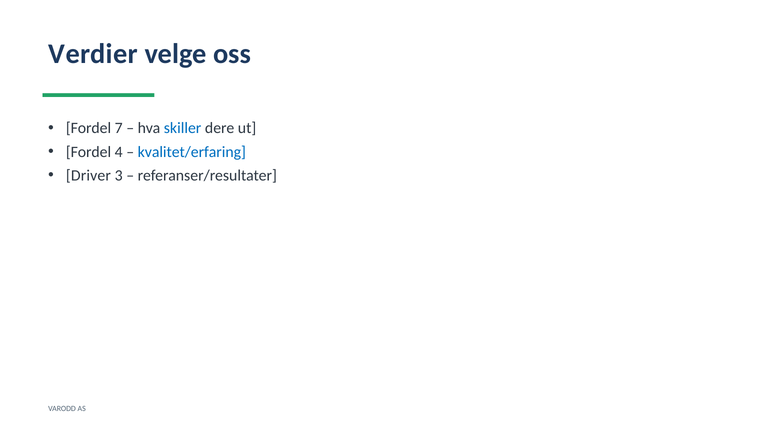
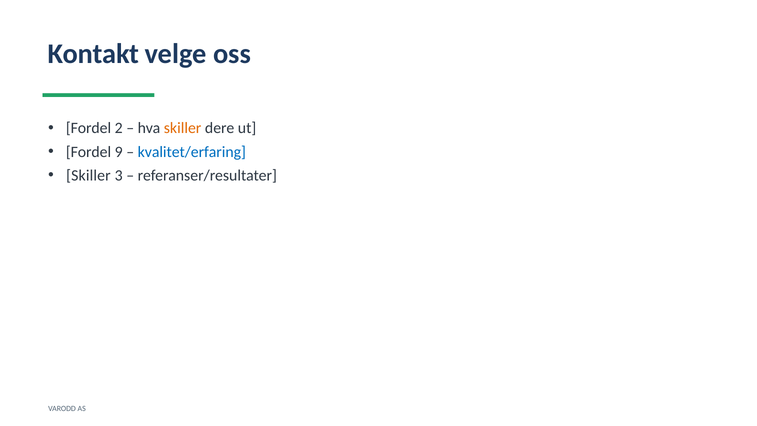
Verdier: Verdier -> Kontakt
7: 7 -> 2
skiller at (183, 128) colour: blue -> orange
4: 4 -> 9
Driver at (88, 176): Driver -> Skiller
